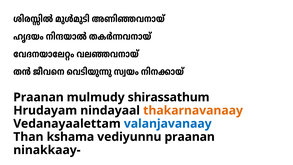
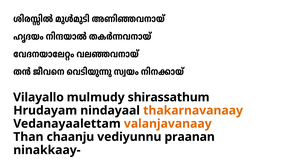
Praanan at (38, 97): Praanan -> Vilayallo
valanjavanaay colour: blue -> orange
kshama: kshama -> chaanju
